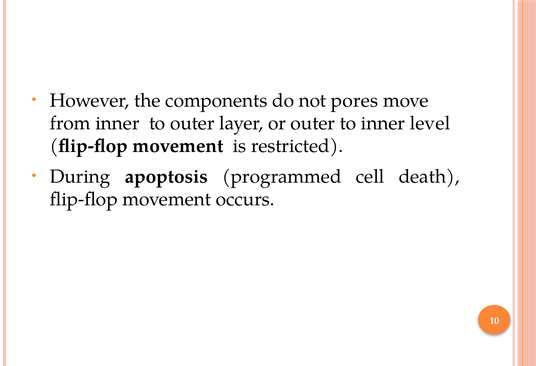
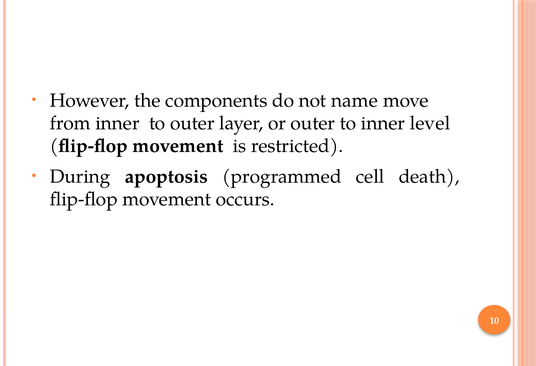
pores: pores -> name
